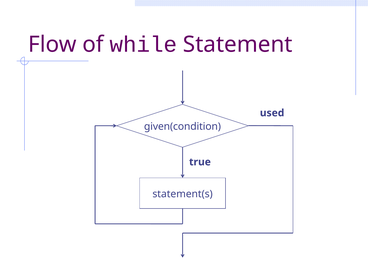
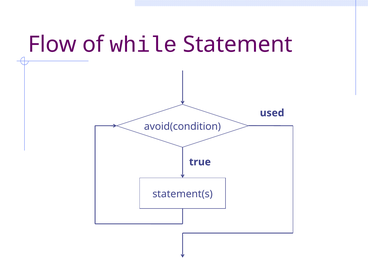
given(condition: given(condition -> avoid(condition
